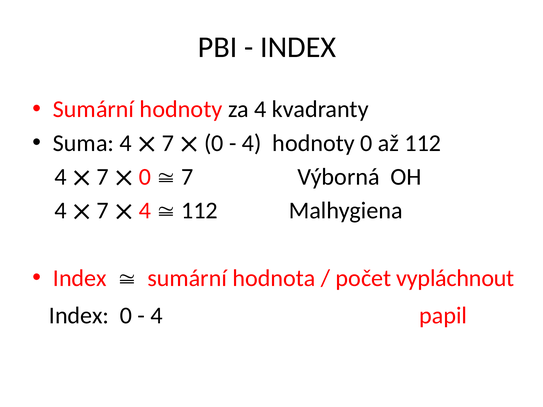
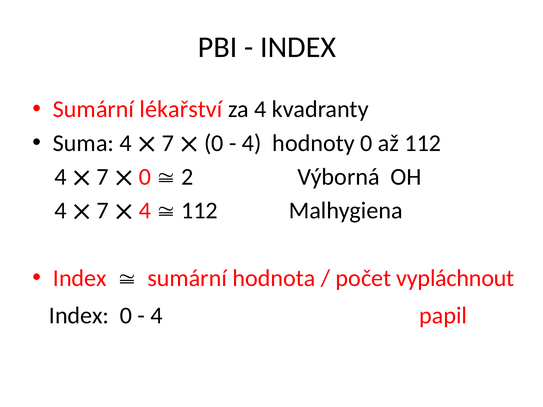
Sumární hodnoty: hodnoty -> lékařství
7 at (187, 177): 7 -> 2
